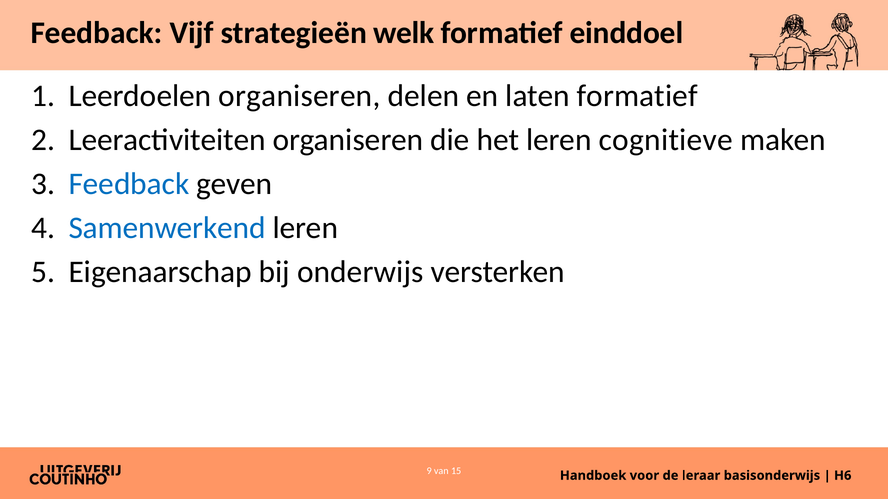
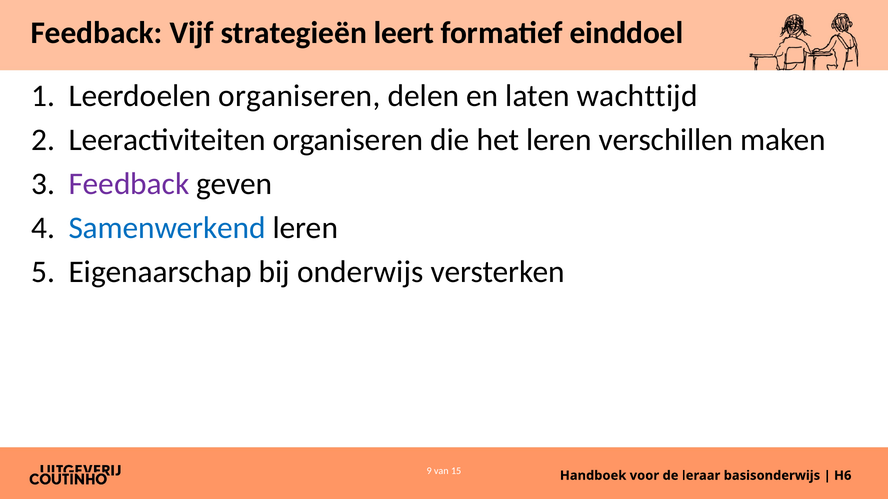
welk: welk -> leert
laten formatief: formatief -> wachttijd
cognitieve: cognitieve -> verschillen
Feedback at (129, 184) colour: blue -> purple
